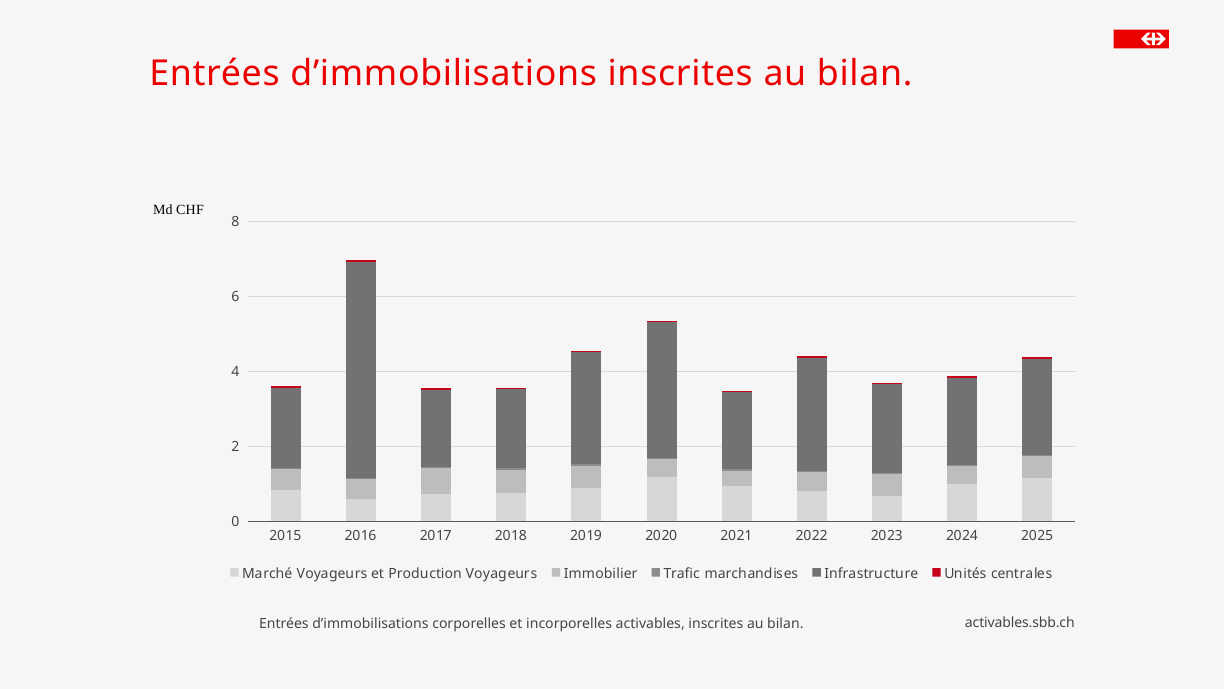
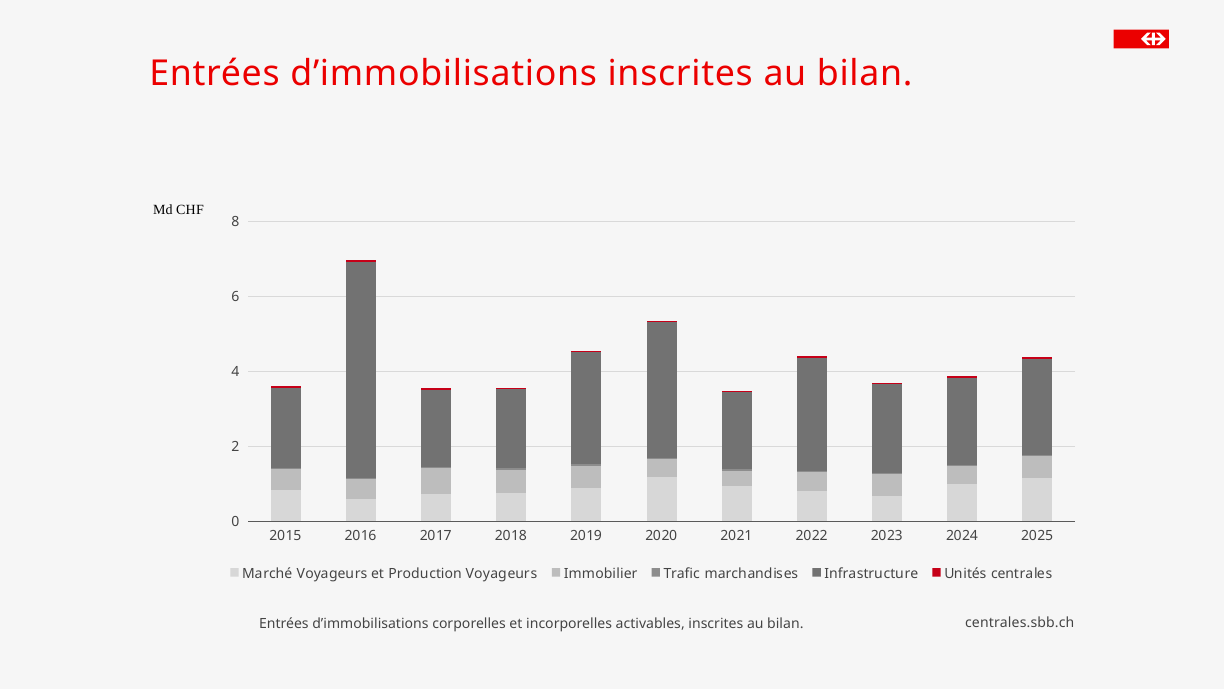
activables.sbb.ch: activables.sbb.ch -> centrales.sbb.ch
